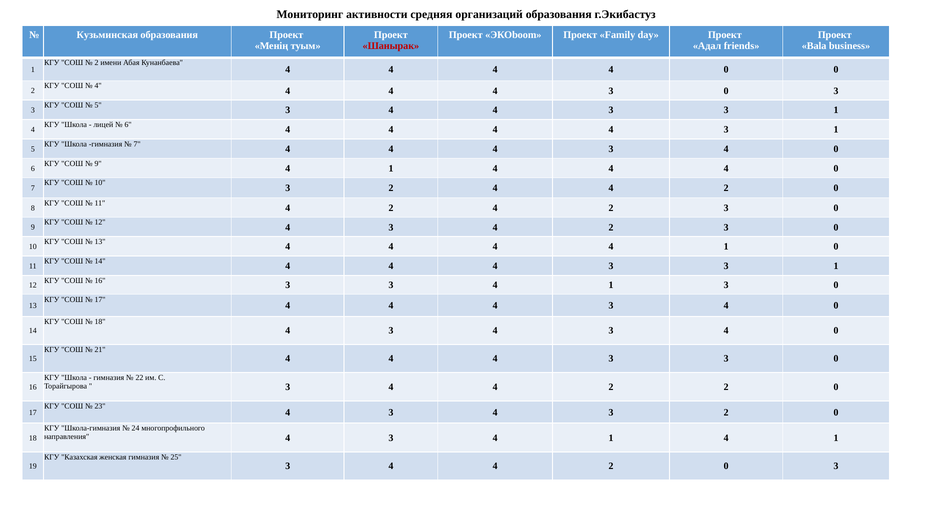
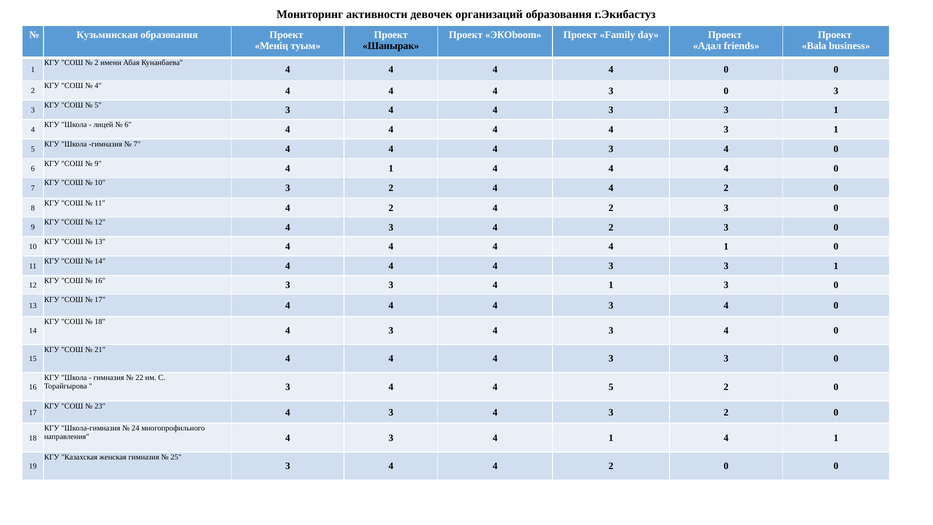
средняя: средняя -> девочек
Шанырак colour: red -> black
2 at (611, 387): 2 -> 5
2 0 3: 3 -> 0
